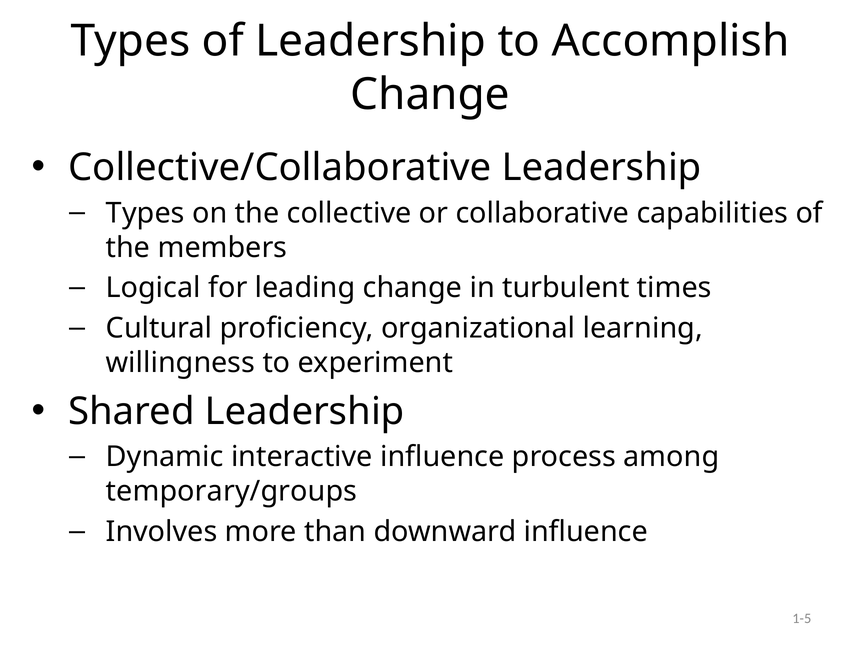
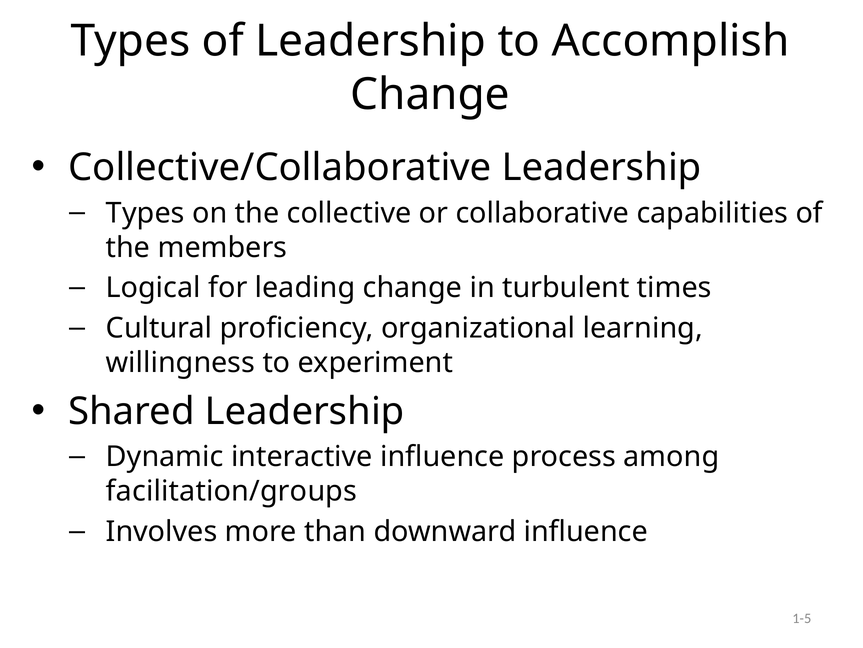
temporary/groups: temporary/groups -> facilitation/groups
